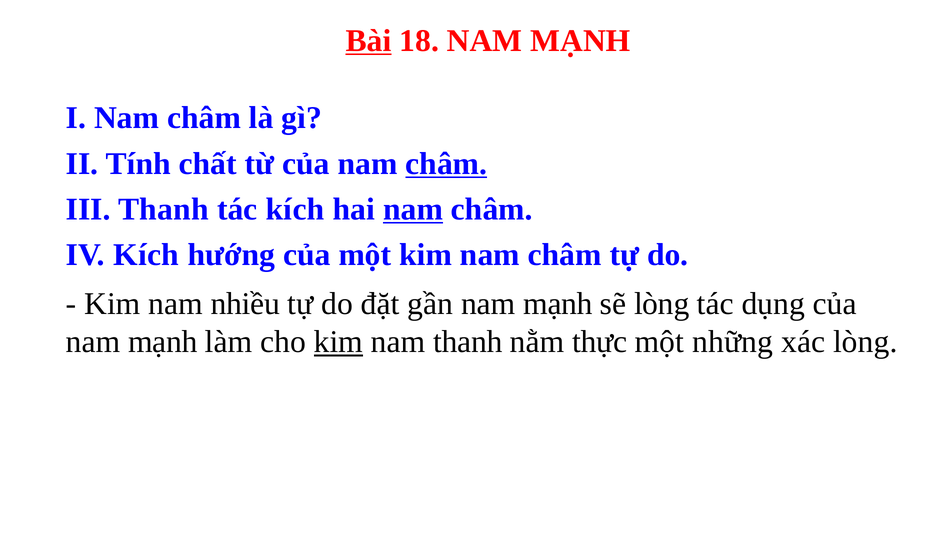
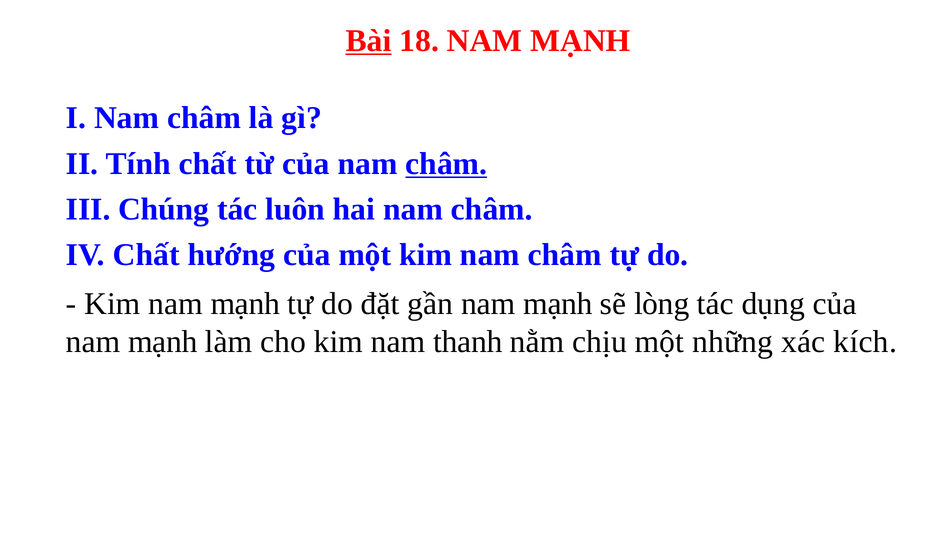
III Thanh: Thanh -> Chúng
tác kích: kích -> luôn
nam at (413, 209) underline: present -> none
IV Kích: Kích -> Chất
Kim nam nhiều: nhiều -> mạnh
kim at (338, 342) underline: present -> none
thực: thực -> chịu
xác lòng: lòng -> kích
